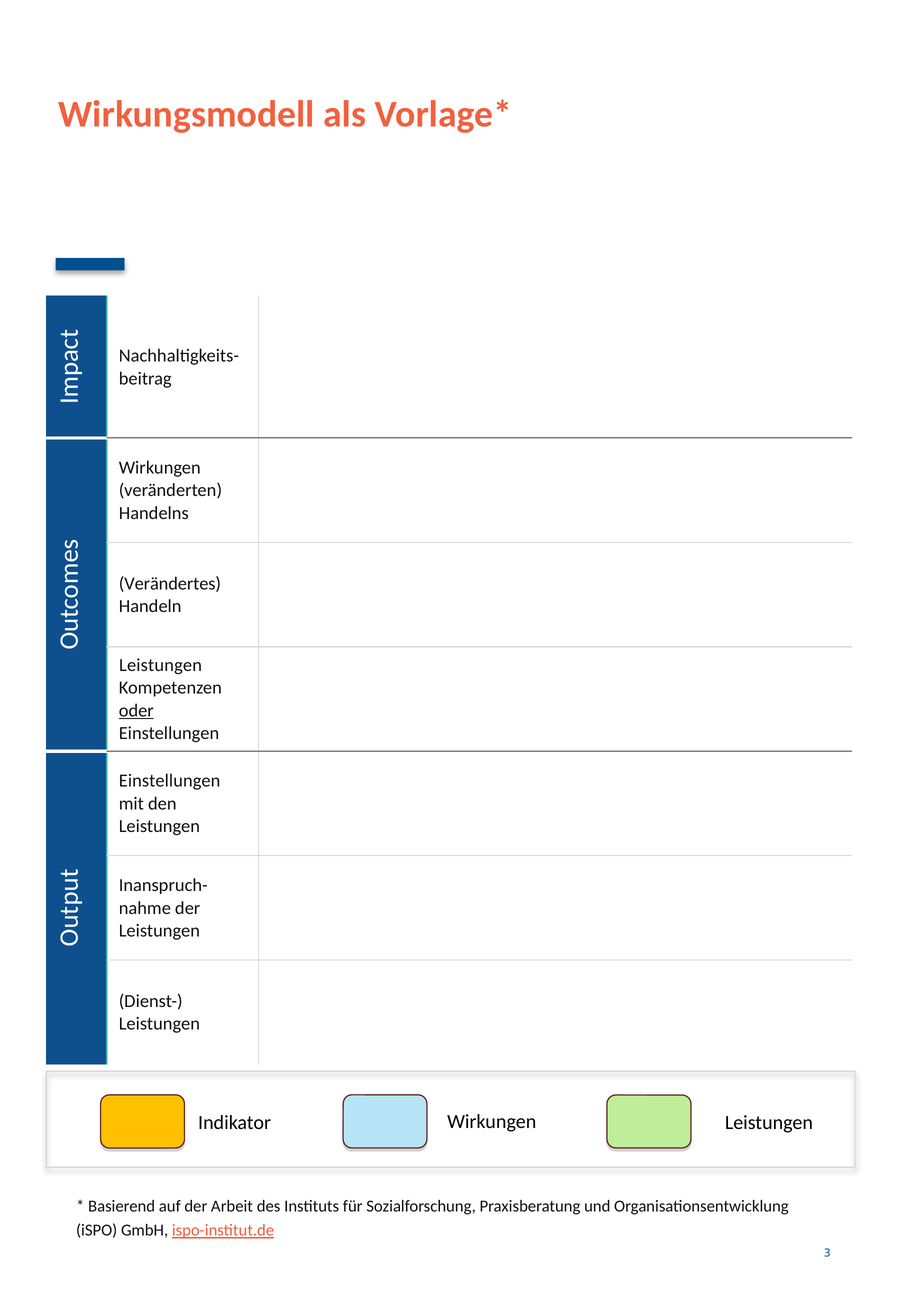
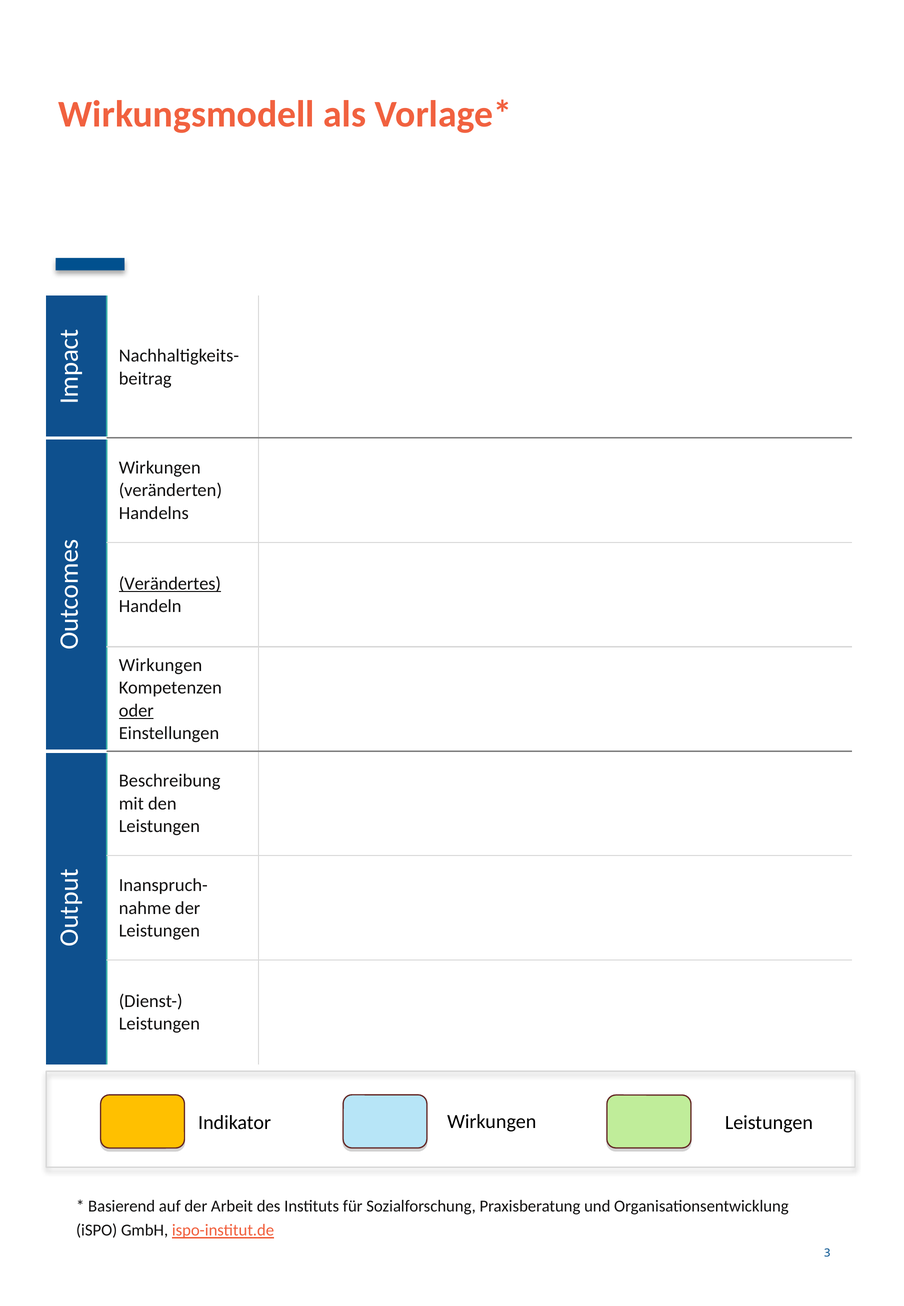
Verändertes underline: none -> present
Leistungen at (161, 665): Leistungen -> Wirkungen
Einstellungen at (170, 781): Einstellungen -> Beschreibung
